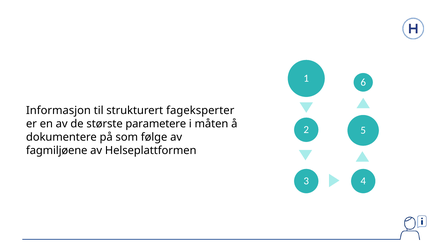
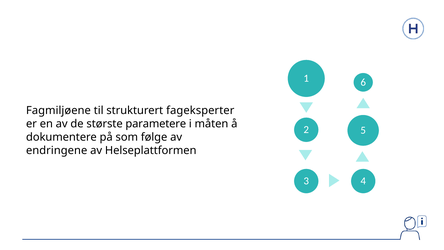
Informasjon: Informasjon -> Fagmiljøene
fagmiljøene: fagmiljøene -> endringene
